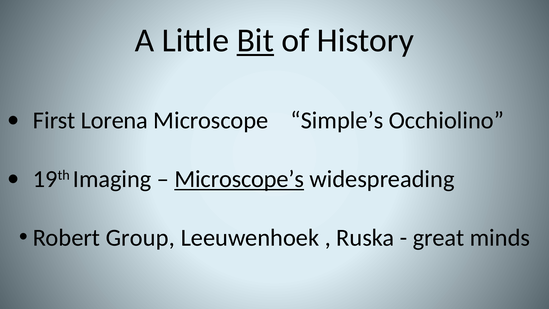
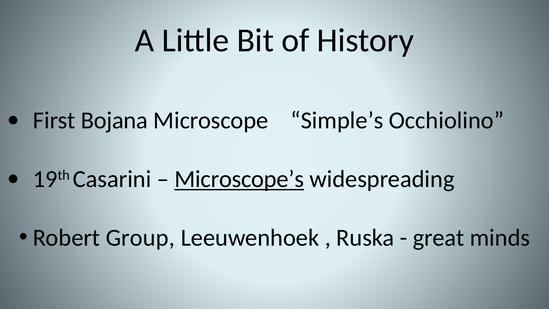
Bit underline: present -> none
Lorena: Lorena -> Bojana
Imaging: Imaging -> Casarini
